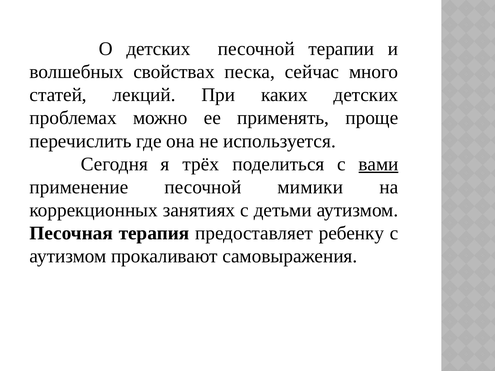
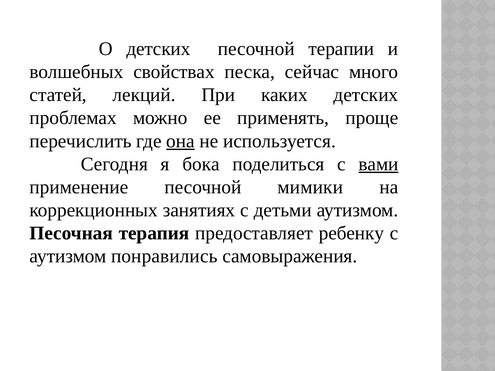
она underline: none -> present
трёх: трёх -> бока
прокаливают: прокаливают -> понравились
